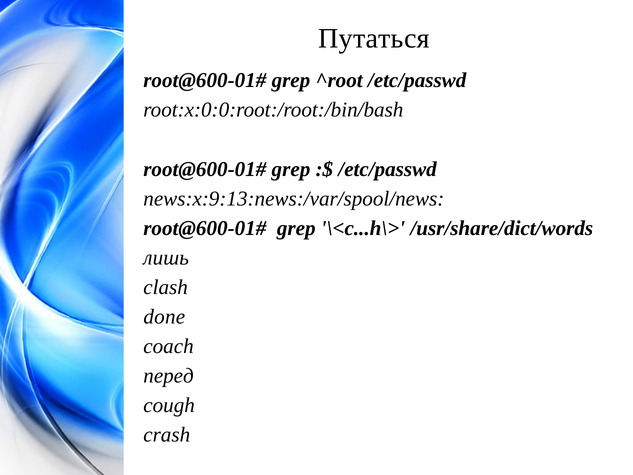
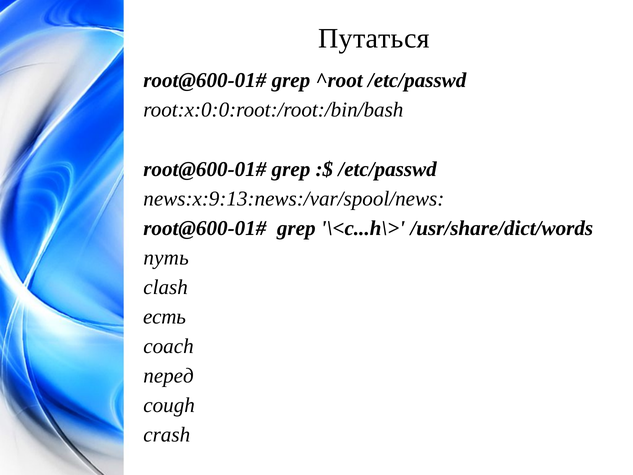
лишь: лишь -> путь
done: done -> есть
